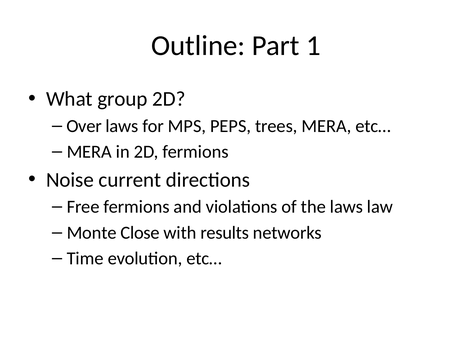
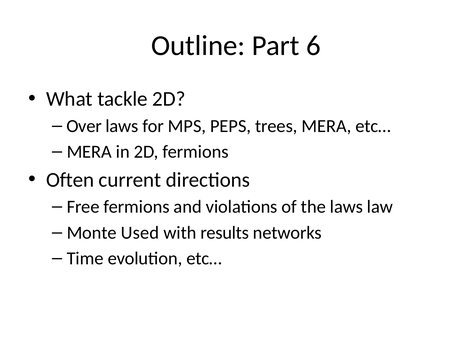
1: 1 -> 6
group: group -> tackle
Noise: Noise -> Often
Close: Close -> Used
